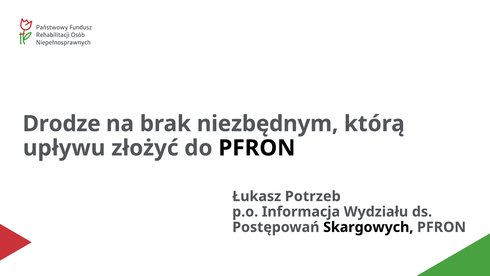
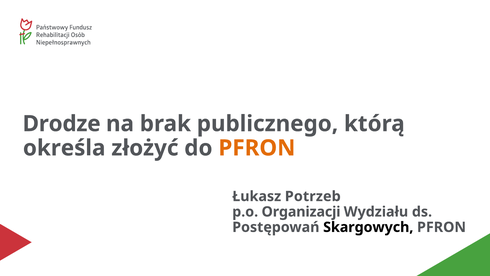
niezbędnym: niezbędnym -> publicznego
upływu: upływu -> określa
PFRON at (257, 148) colour: black -> orange
Informacja: Informacja -> Organizacji
